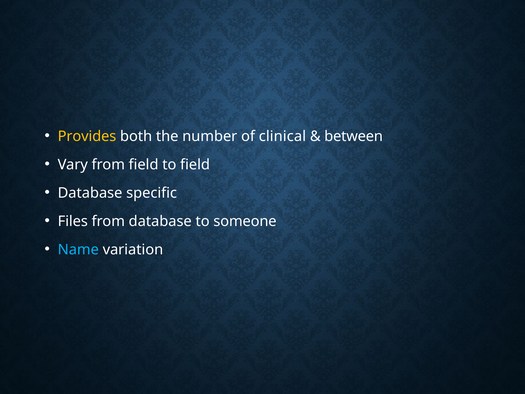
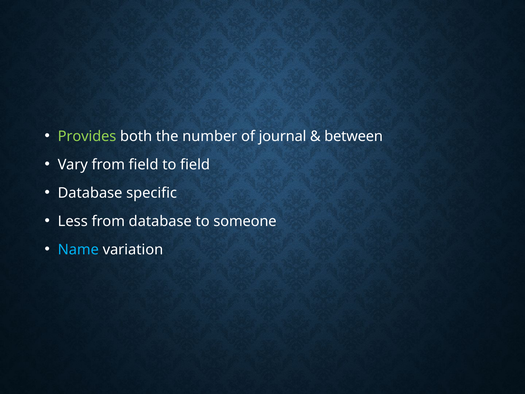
Provides colour: yellow -> light green
clinical: clinical -> journal
Files: Files -> Less
